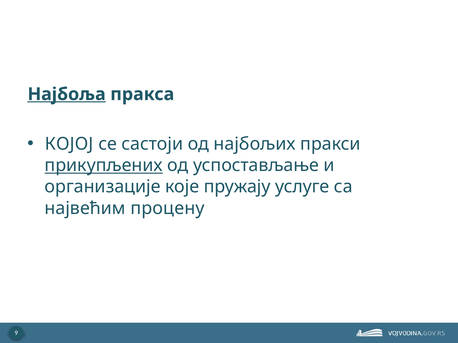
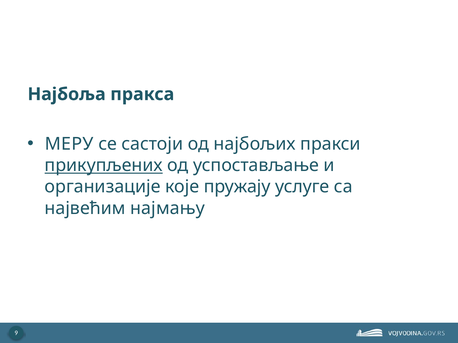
Најбоља underline: present -> none
КОЈОЈ: КОЈОЈ -> МЕРУ
процену: процену -> најмању
